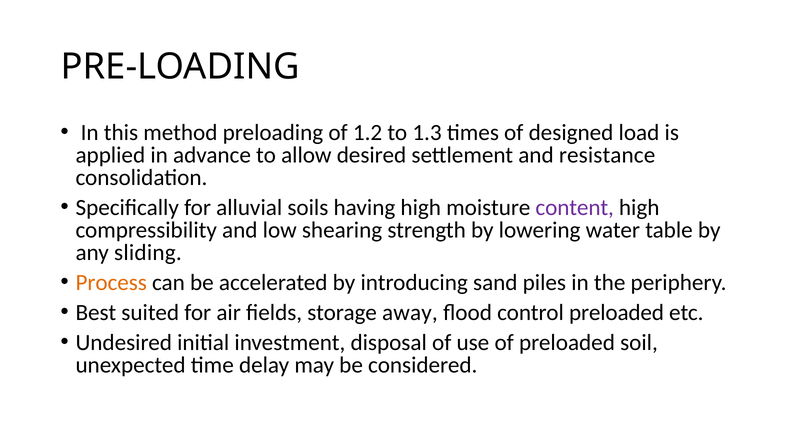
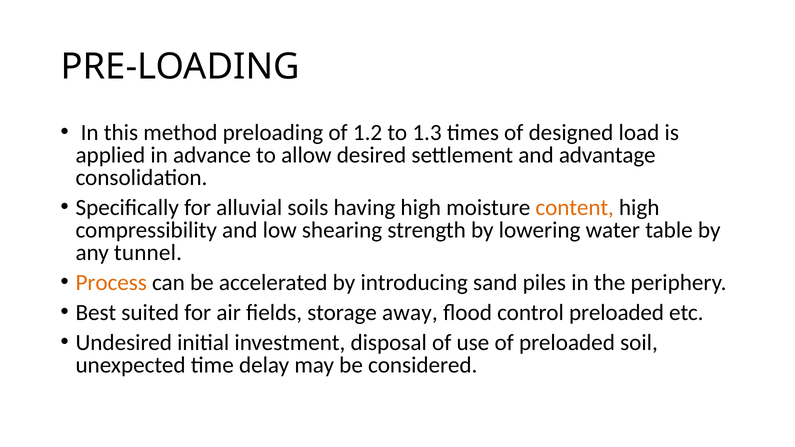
resistance: resistance -> advantage
content colour: purple -> orange
sliding: sliding -> tunnel
